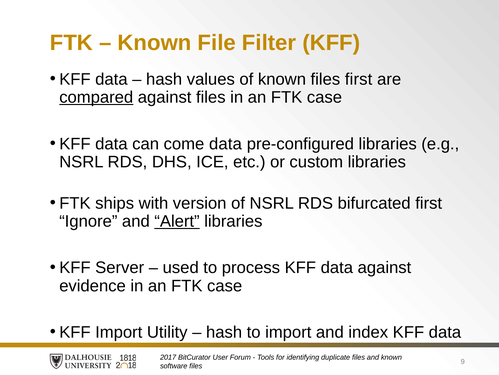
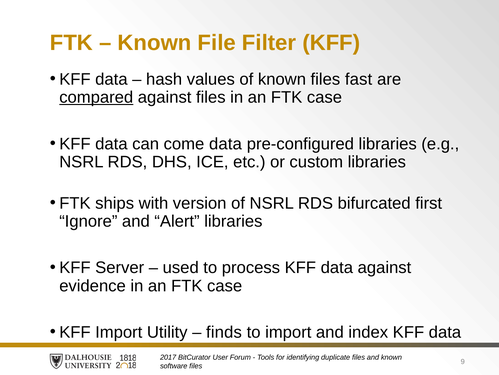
files first: first -> fast
Alert underline: present -> none
hash at (224, 332): hash -> finds
